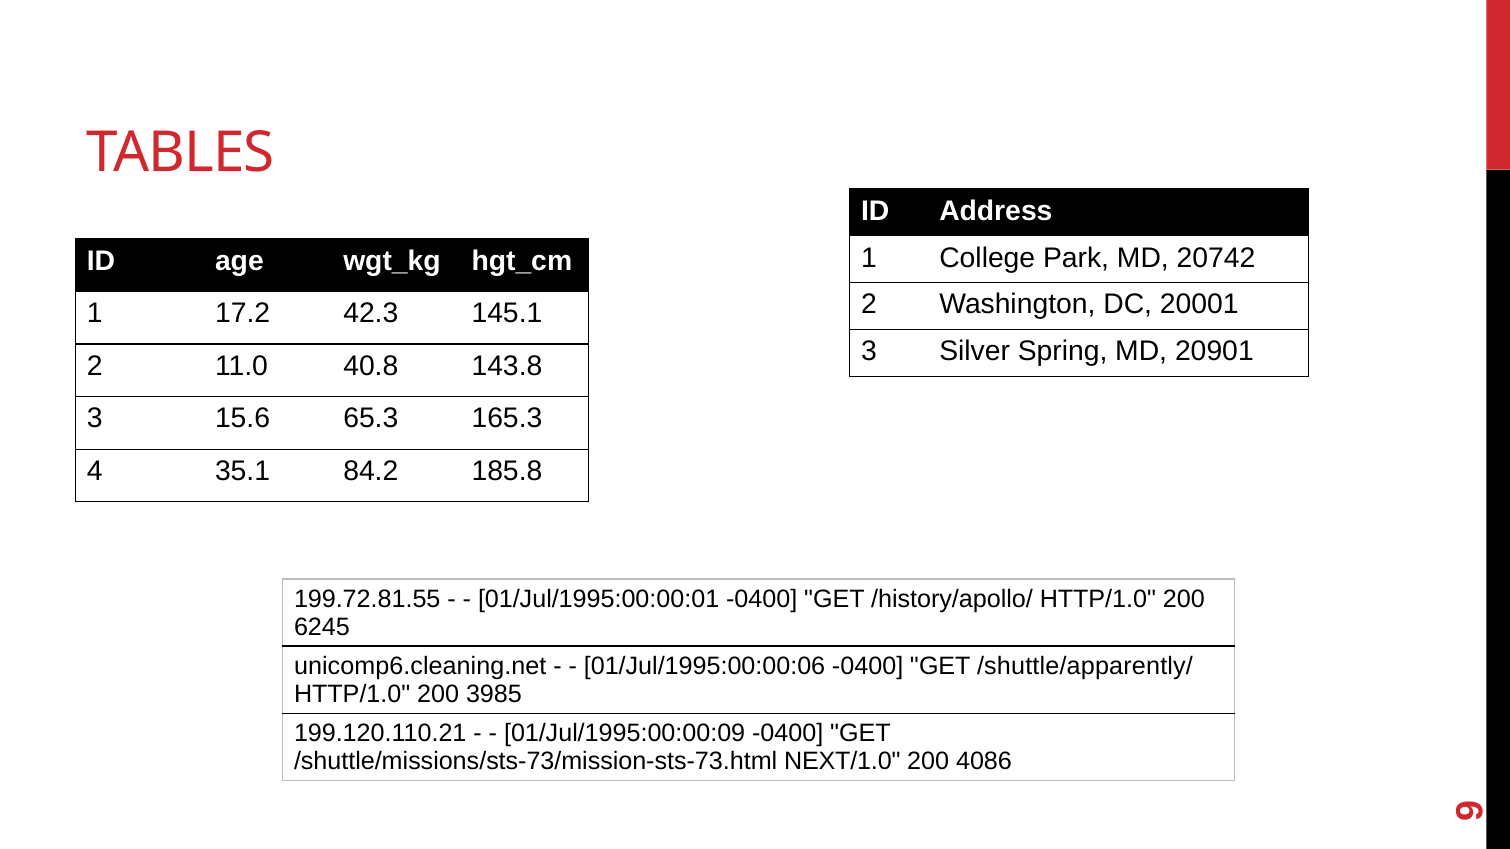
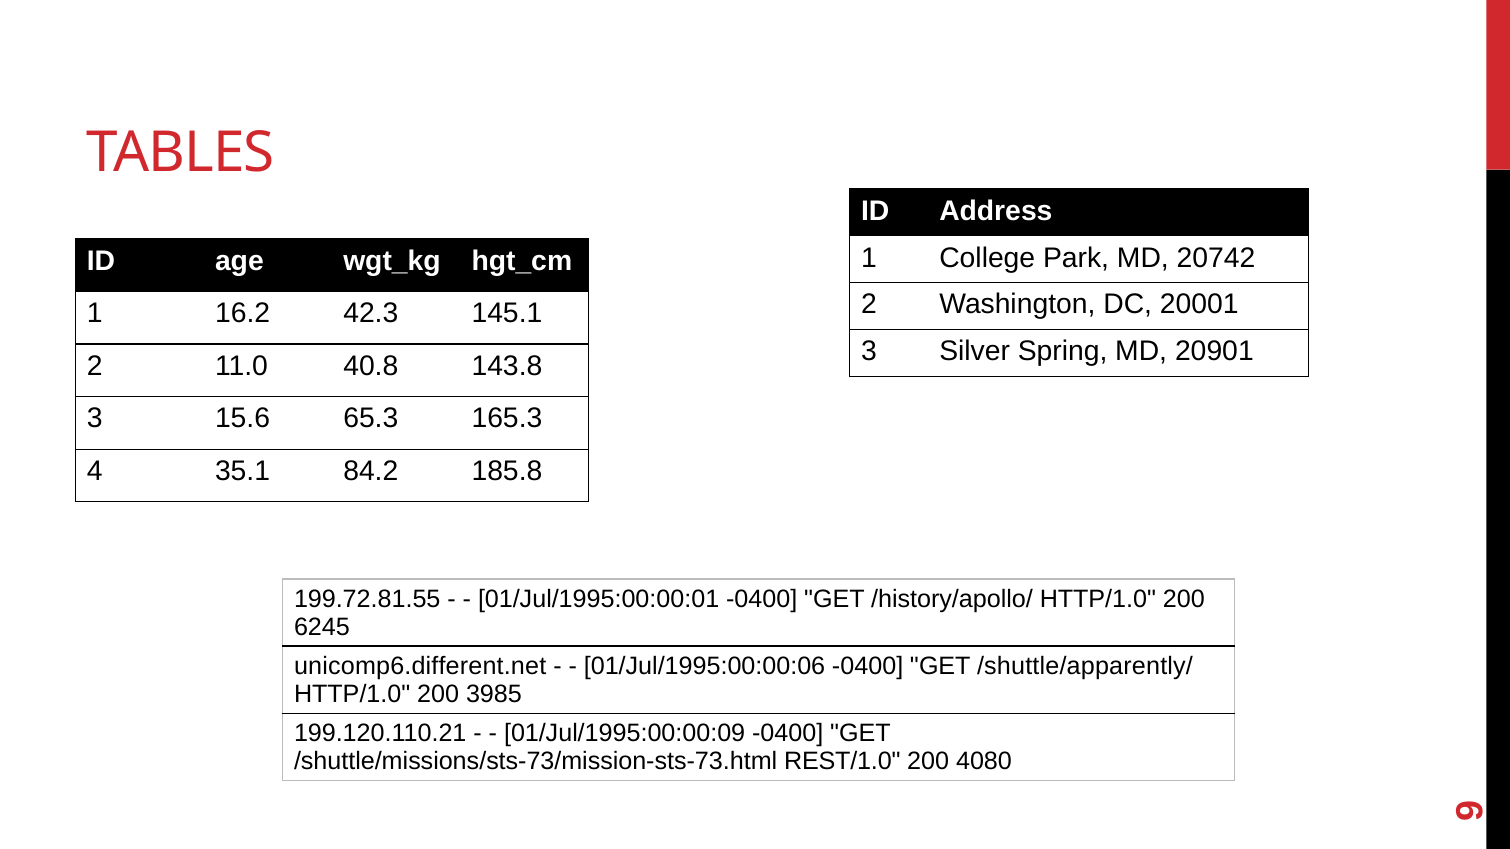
17.2: 17.2 -> 16.2
unicomp6.cleaning.net: unicomp6.cleaning.net -> unicomp6.different.net
NEXT/1.0: NEXT/1.0 -> REST/1.0
4086: 4086 -> 4080
